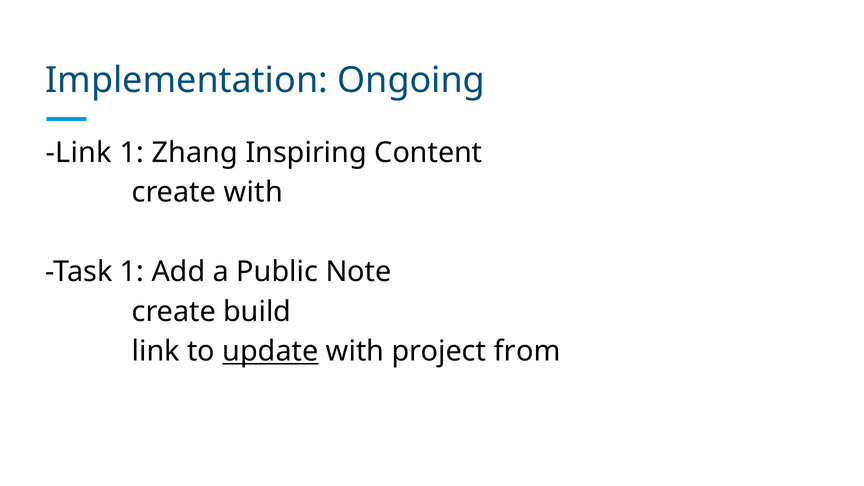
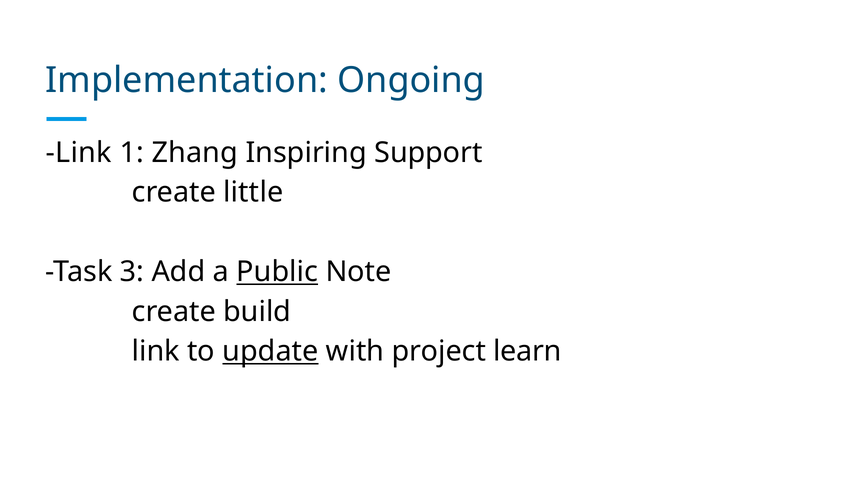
Content: Content -> Support
create with: with -> little
Task 1: 1 -> 3
Public underline: none -> present
from: from -> learn
